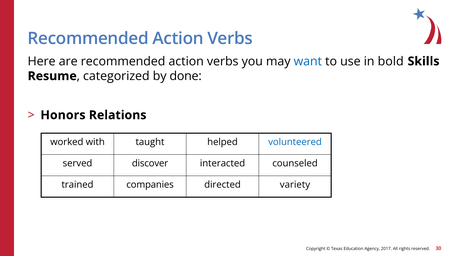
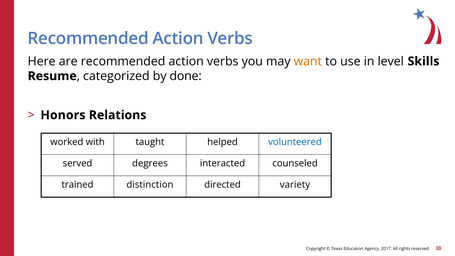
want colour: blue -> orange
bold: bold -> level
discover: discover -> degrees
companies: companies -> distinction
